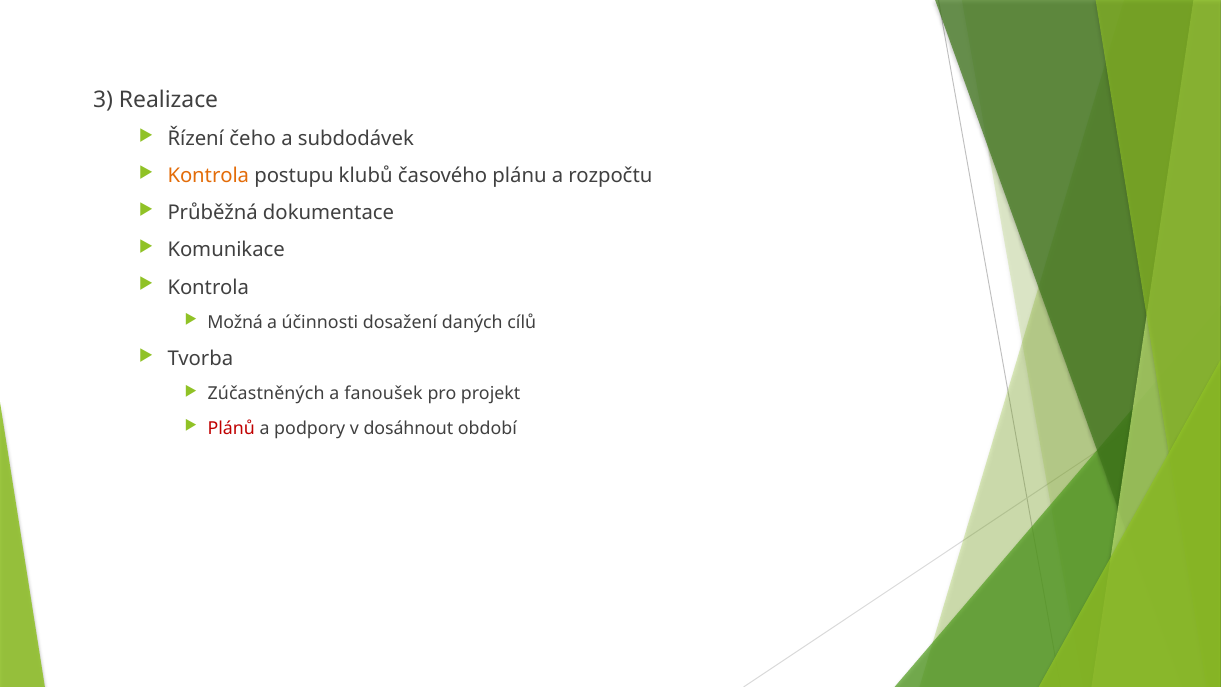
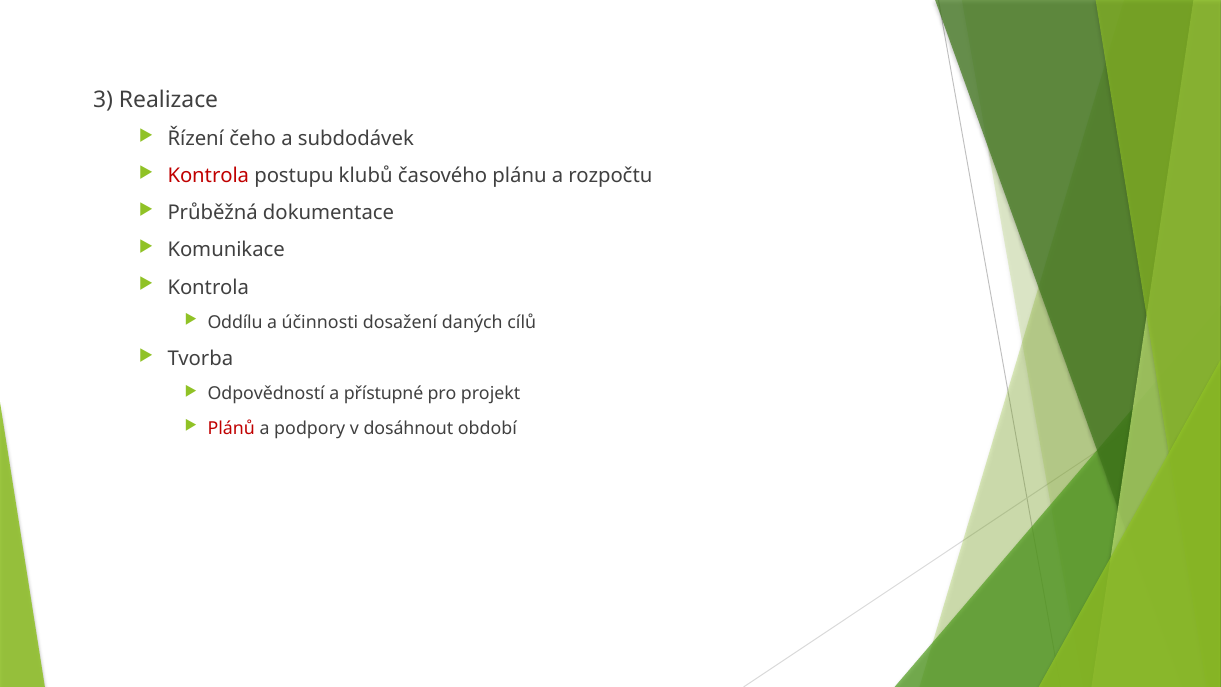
Kontrola at (208, 176) colour: orange -> red
Možná: Možná -> Oddílu
Zúčastněných: Zúčastněných -> Odpovědností
fanoušek: fanoušek -> přístupné
